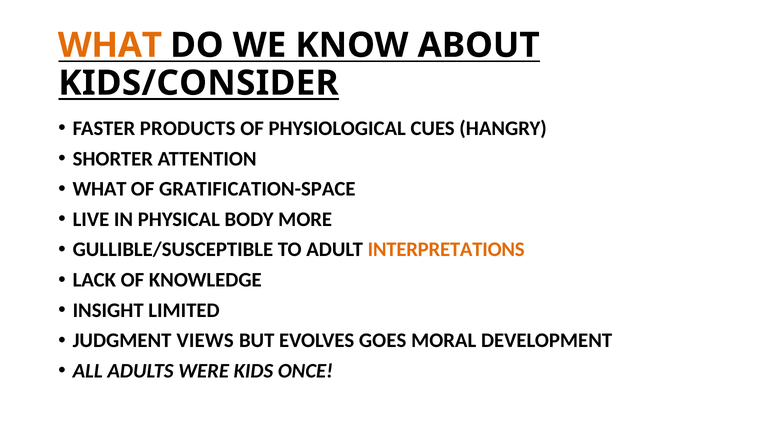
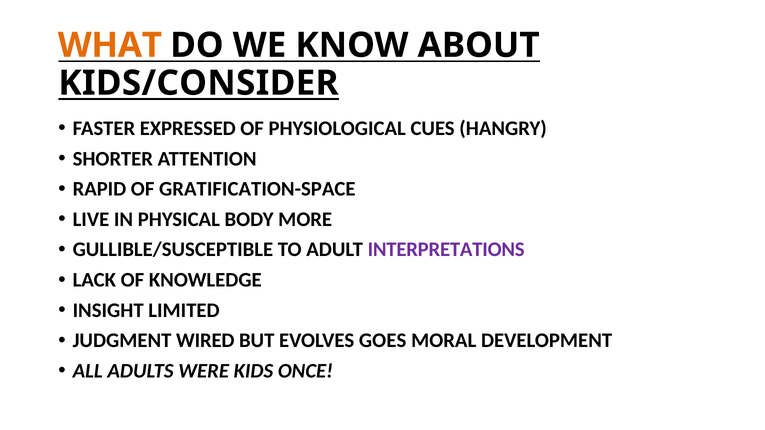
PRODUCTS: PRODUCTS -> EXPRESSED
WHAT at (100, 189): WHAT -> RAPID
INTERPRETATIONS colour: orange -> purple
VIEWS: VIEWS -> WIRED
